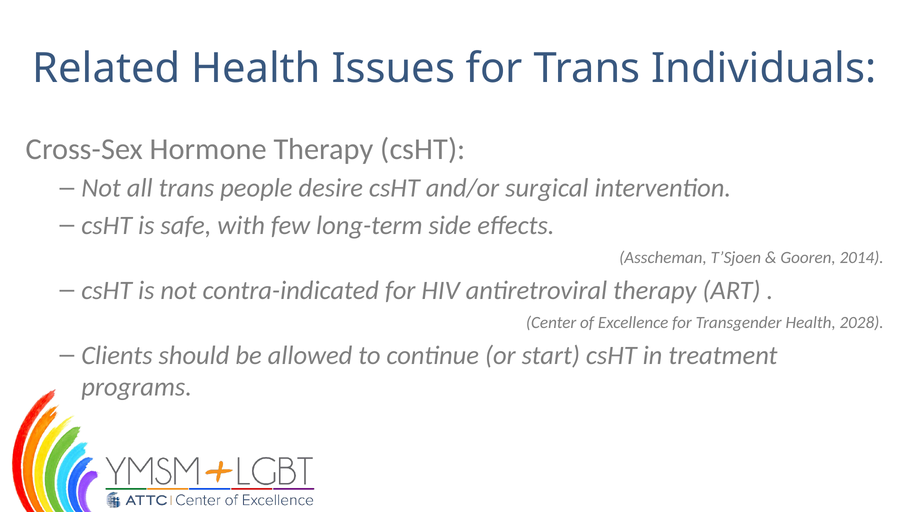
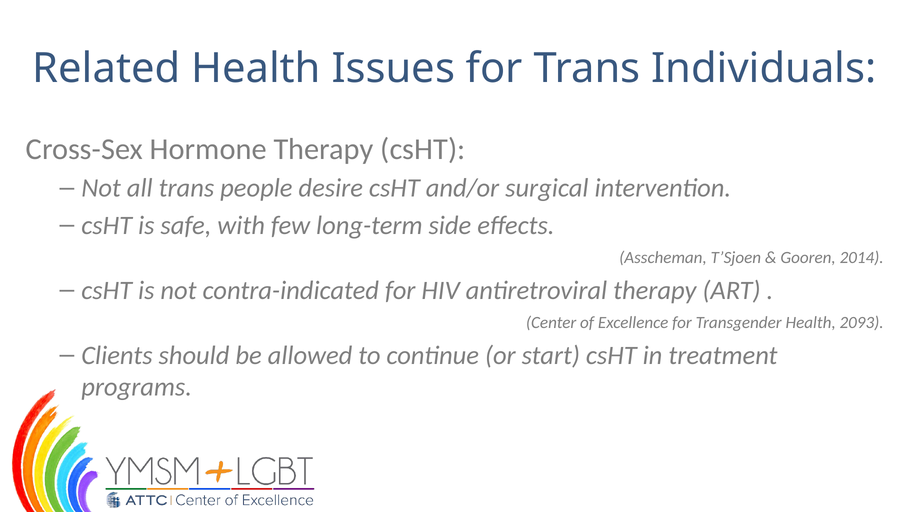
2028: 2028 -> 2093
